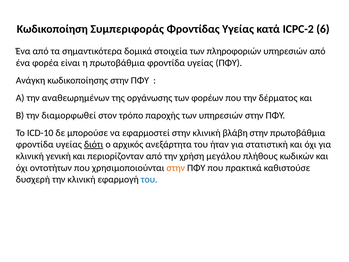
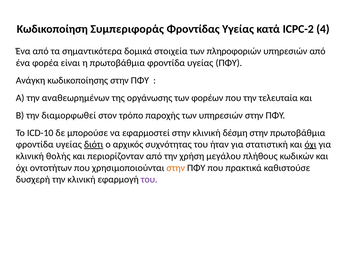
6: 6 -> 4
δέρματος: δέρματος -> τελευταία
βλάβη: βλάβη -> δέσμη
ανεξάρτητα: ανεξάρτητα -> συχνότητας
όχι at (310, 144) underline: none -> present
γενική: γενική -> θολής
του at (149, 179) colour: blue -> purple
